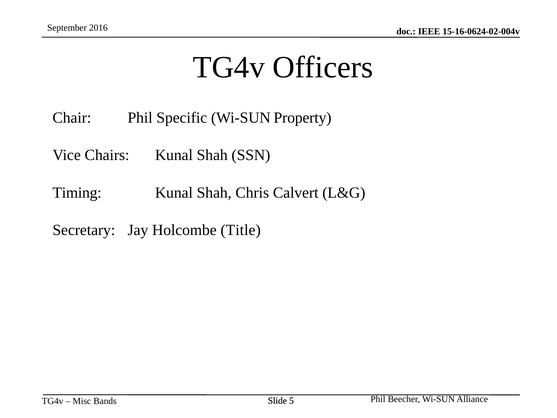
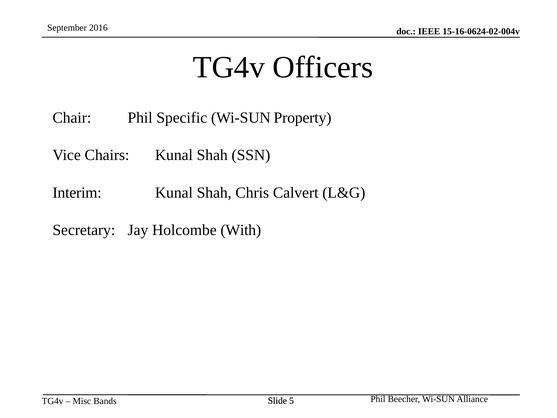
Timing: Timing -> Interim
Title: Title -> With
